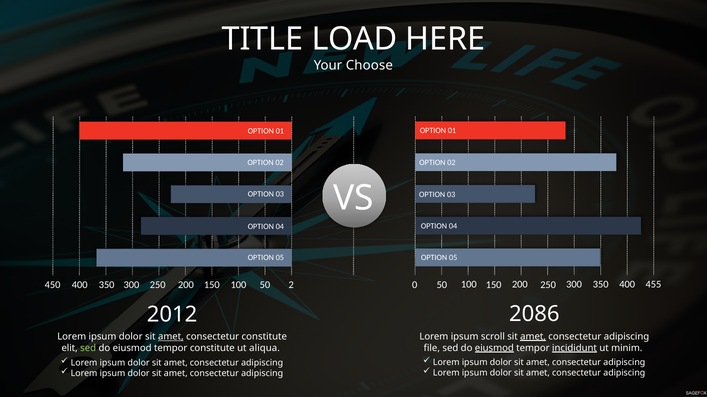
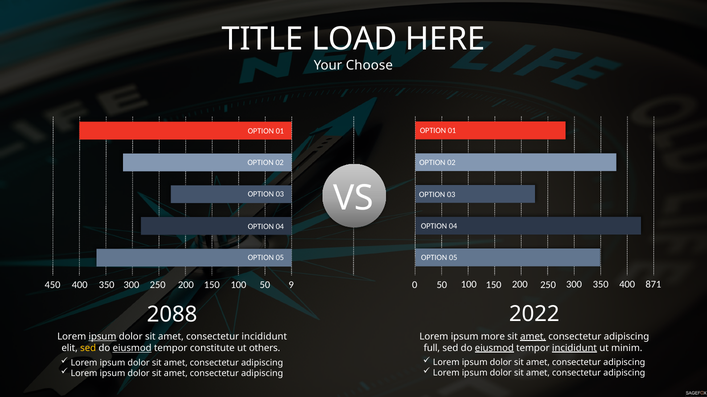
455: 455 -> 871
2: 2 -> 9
2086: 2086 -> 2022
2012: 2012 -> 2088
scroll: scroll -> more
ipsum at (102, 337) underline: none -> present
amet at (171, 337) underline: present -> none
consectetur constitute: constitute -> incididunt
file: file -> full
sed at (88, 349) colour: light green -> yellow
eiusmod at (132, 349) underline: none -> present
aliqua: aliqua -> others
